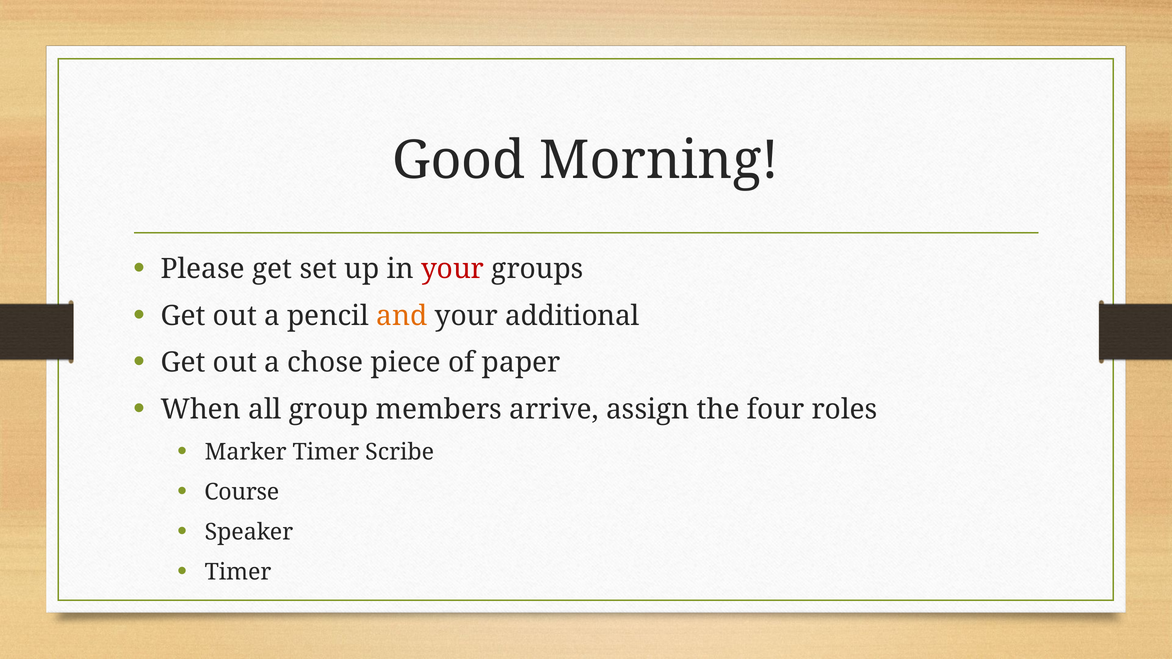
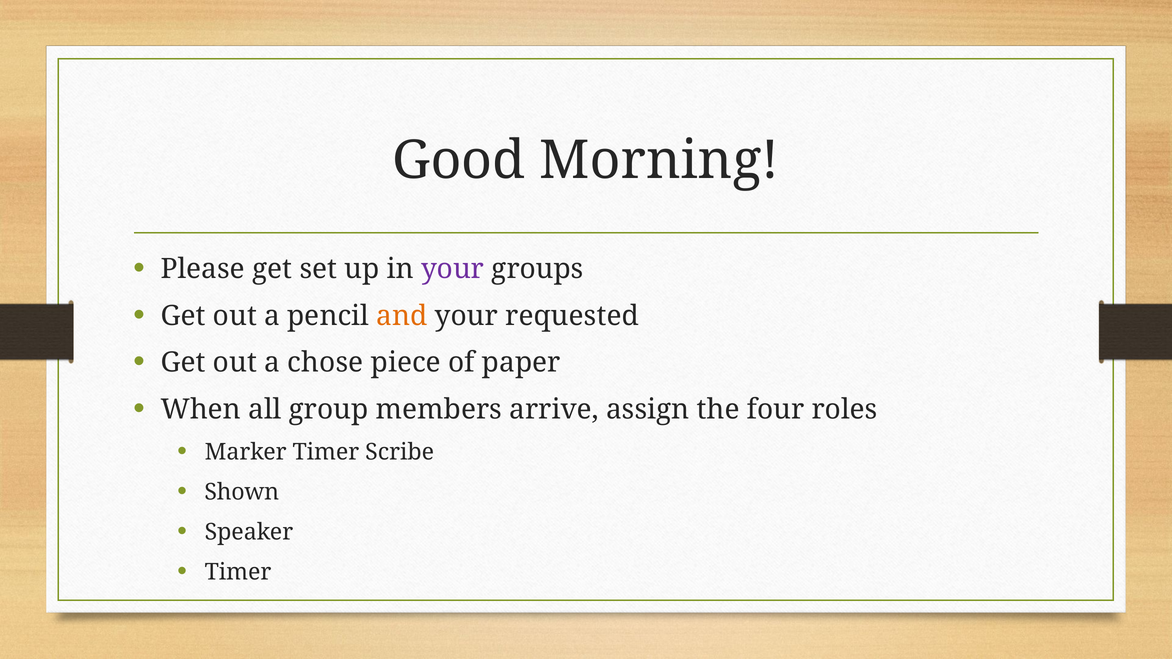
your at (453, 269) colour: red -> purple
additional: additional -> requested
Course: Course -> Shown
